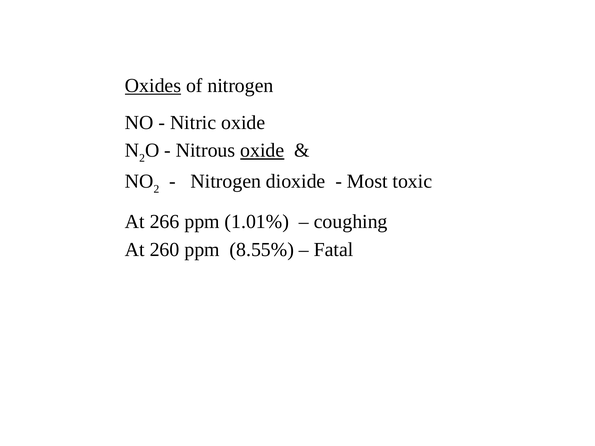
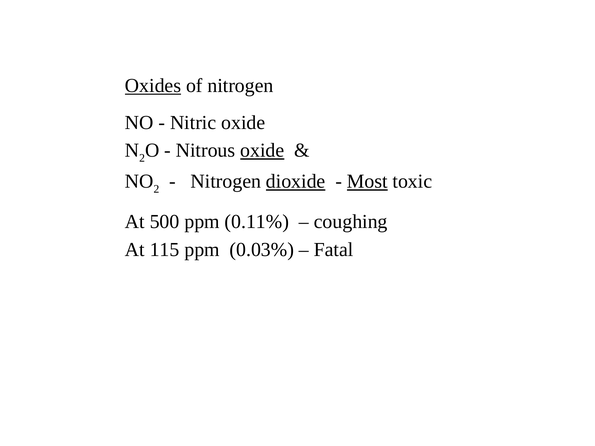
dioxide underline: none -> present
Most underline: none -> present
266: 266 -> 500
1.01%: 1.01% -> 0.11%
260: 260 -> 115
8.55%: 8.55% -> 0.03%
